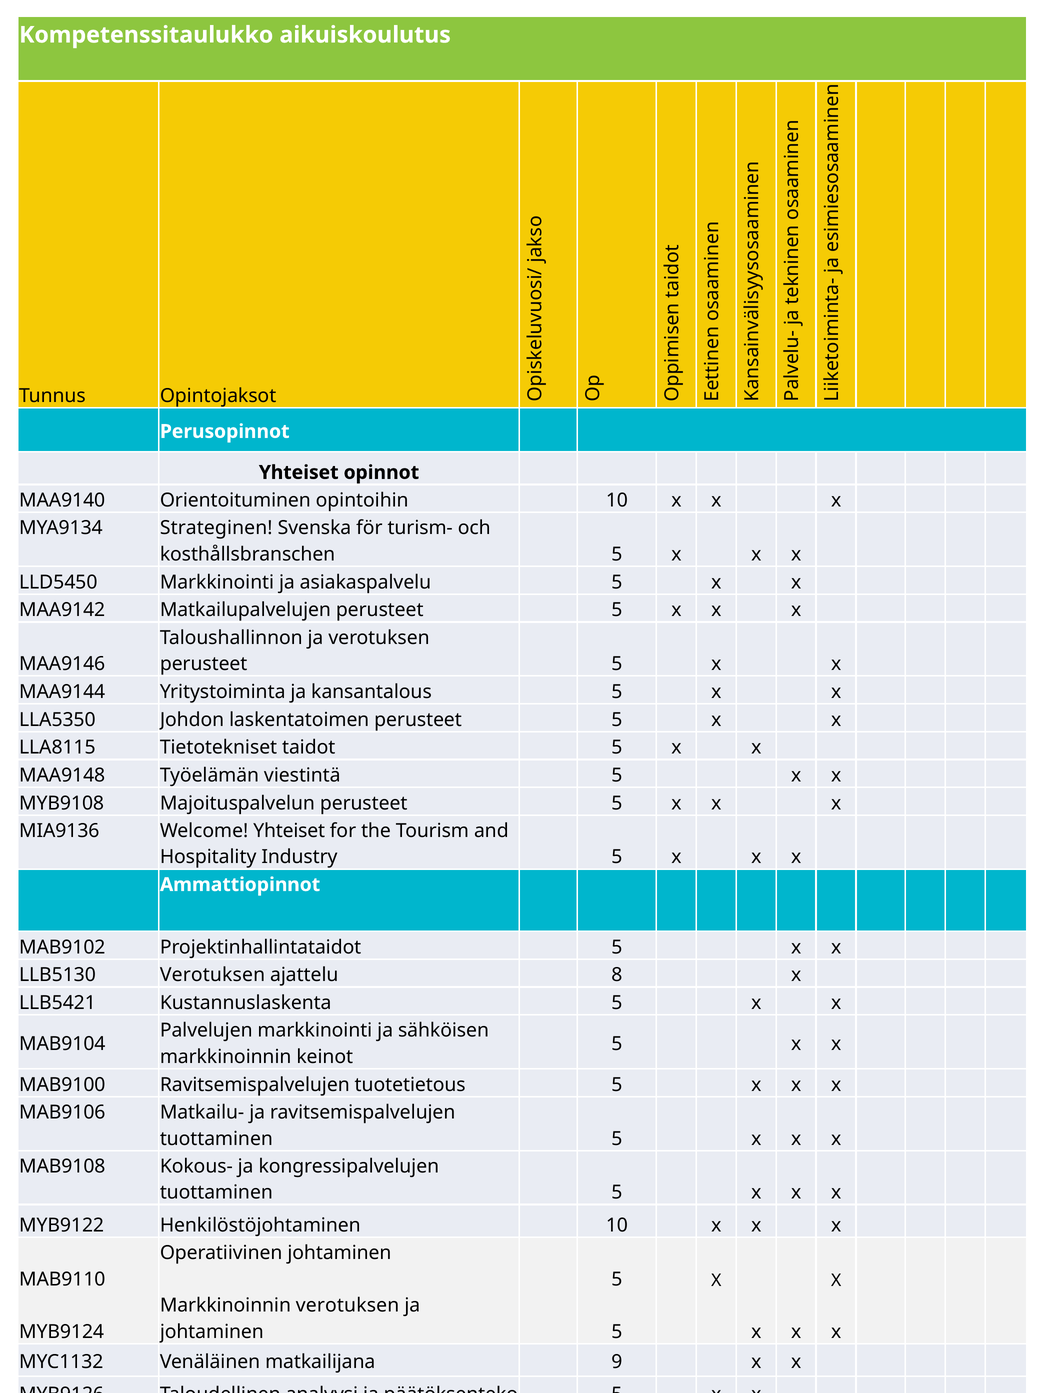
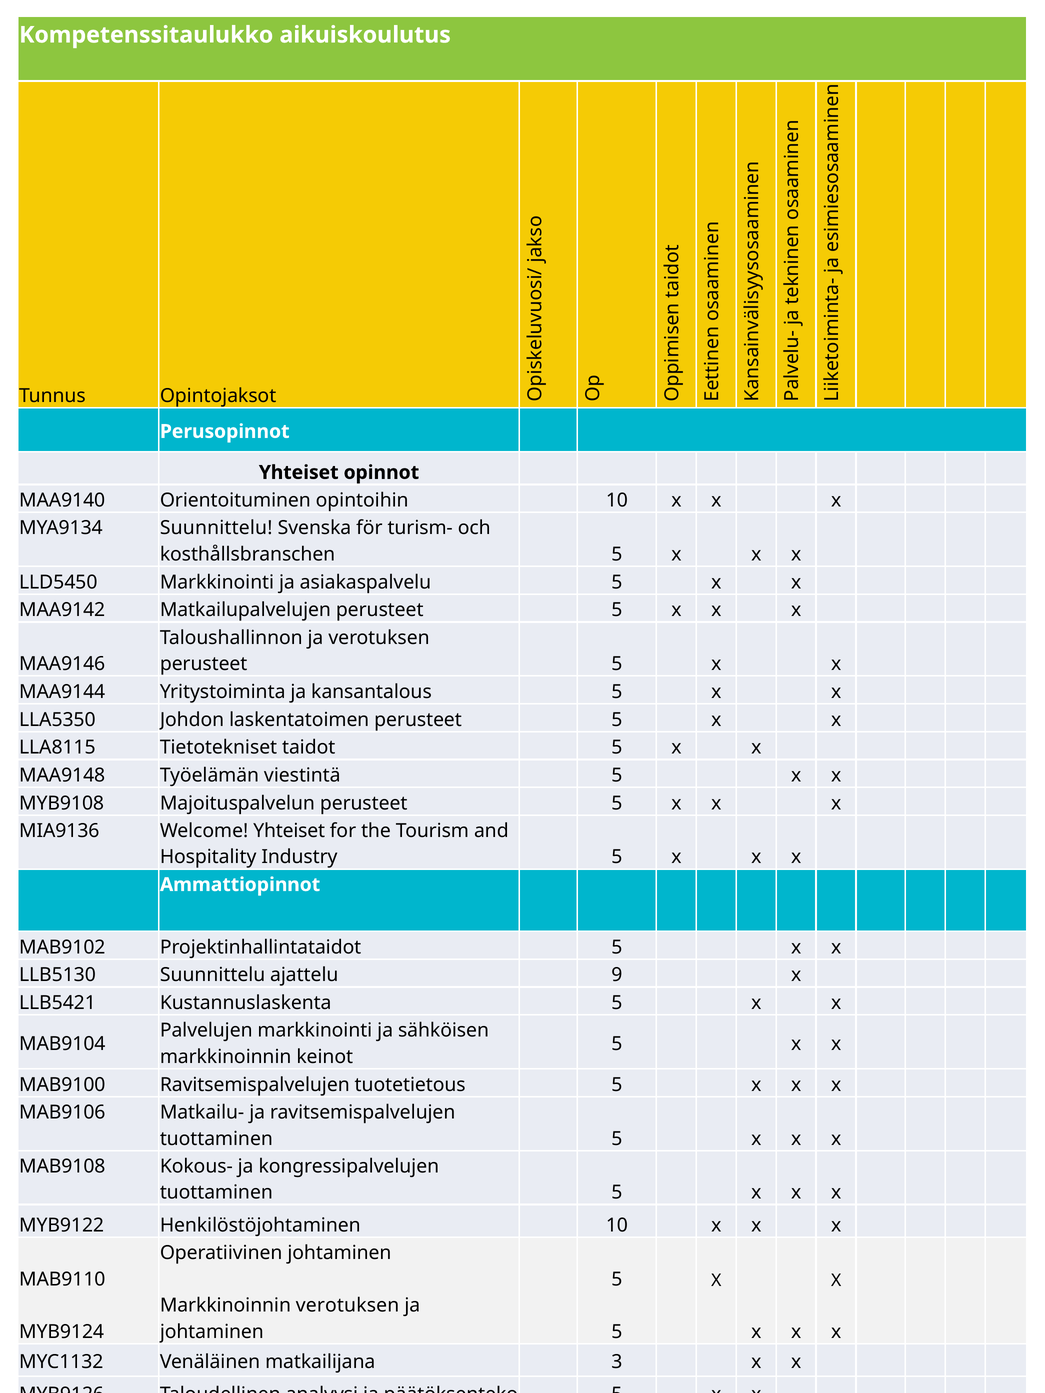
MYA9134 Strateginen: Strateginen -> Suunnittelu
LLB5130 Verotuksen: Verotuksen -> Suunnittelu
8: 8 -> 9
9: 9 -> 3
